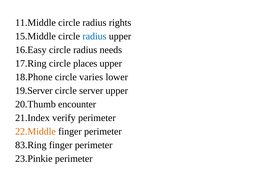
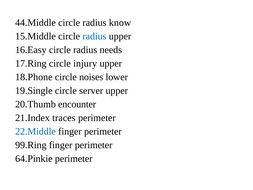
11.Middle: 11.Middle -> 44.Middle
rights: rights -> know
places: places -> injury
varies: varies -> noises
19.Server: 19.Server -> 19.Single
verify: verify -> traces
22.Middle colour: orange -> blue
83.Ring: 83.Ring -> 99.Ring
23.Pinkie: 23.Pinkie -> 64.Pinkie
